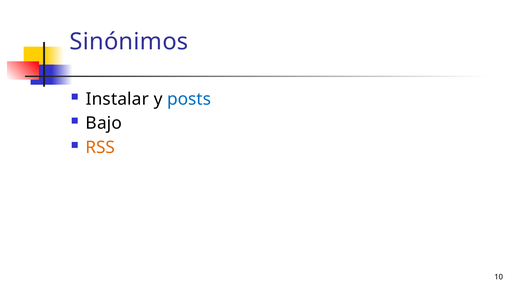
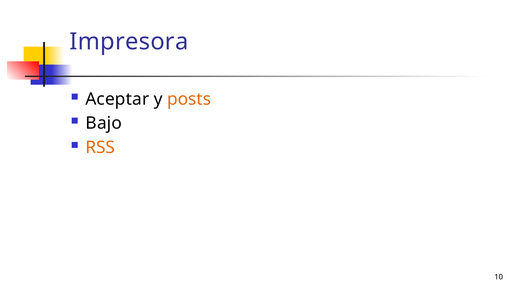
Sinónimos: Sinónimos -> Impresora
Instalar: Instalar -> Aceptar
posts colour: blue -> orange
